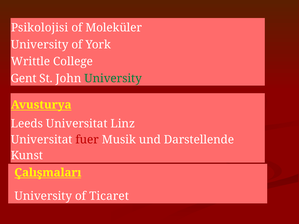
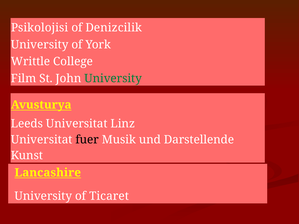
Moleküler: Moleküler -> Denizcilik
Gent: Gent -> Film
fuer colour: red -> black
Çalışmaları: Çalışmaları -> Lancashire
